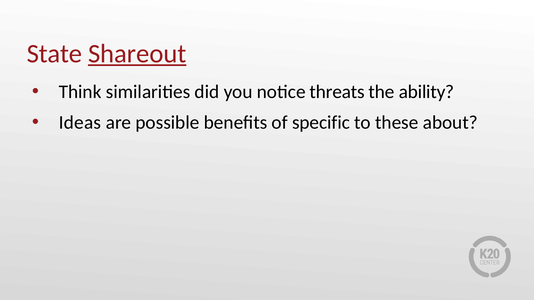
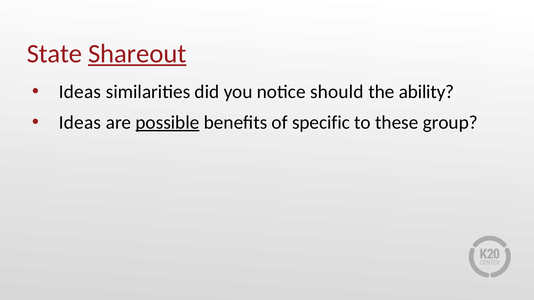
Think at (80, 92): Think -> Ideas
threats: threats -> should
possible underline: none -> present
about: about -> group
